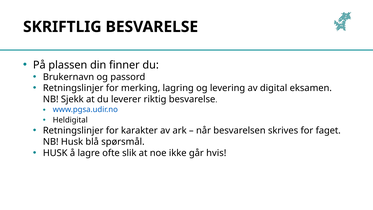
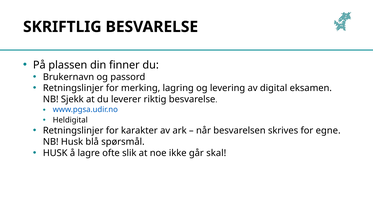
faget: faget -> egne
hvis: hvis -> skal
